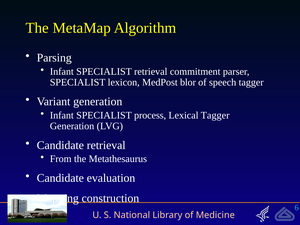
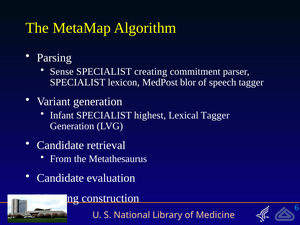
Infant at (62, 72): Infant -> Sense
SPECIALIST retrieval: retrieval -> creating
process: process -> highest
